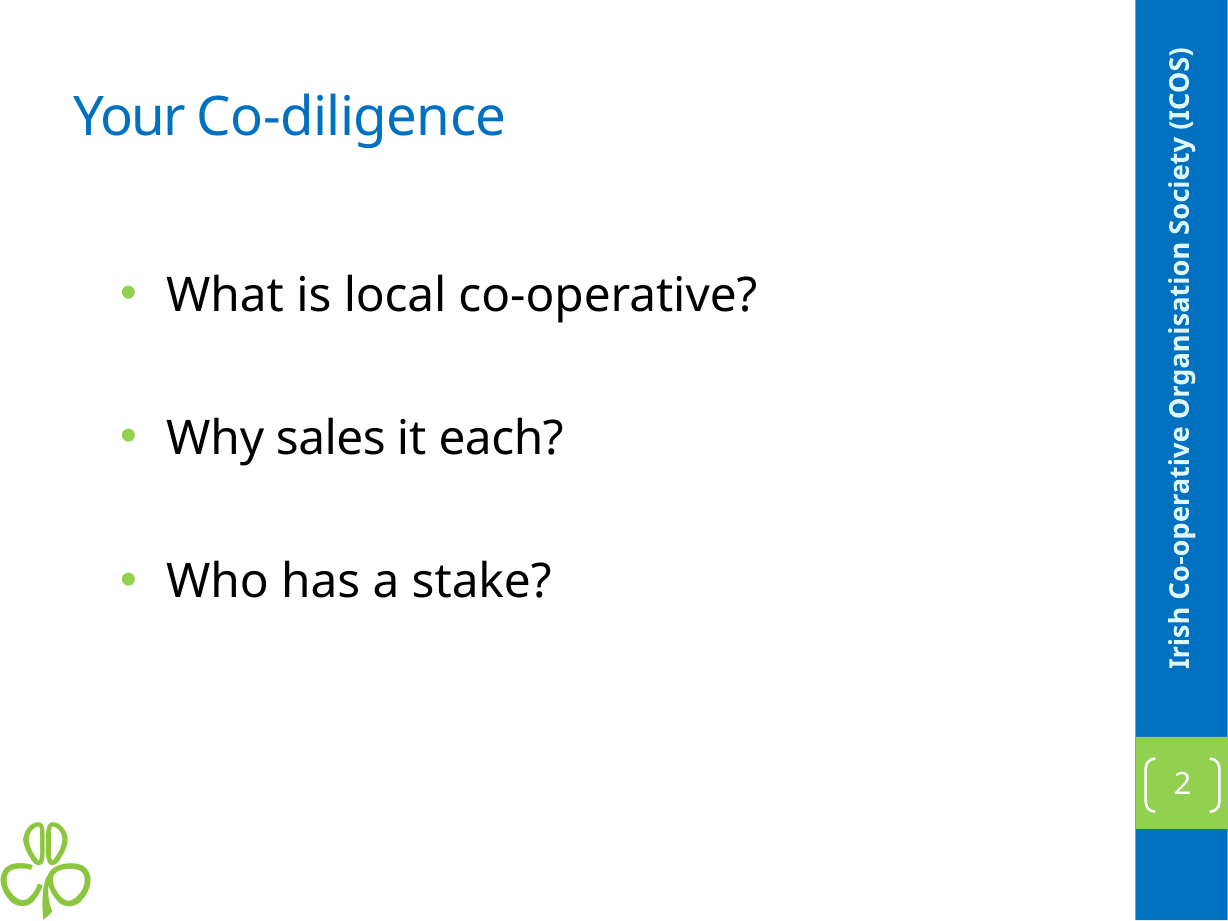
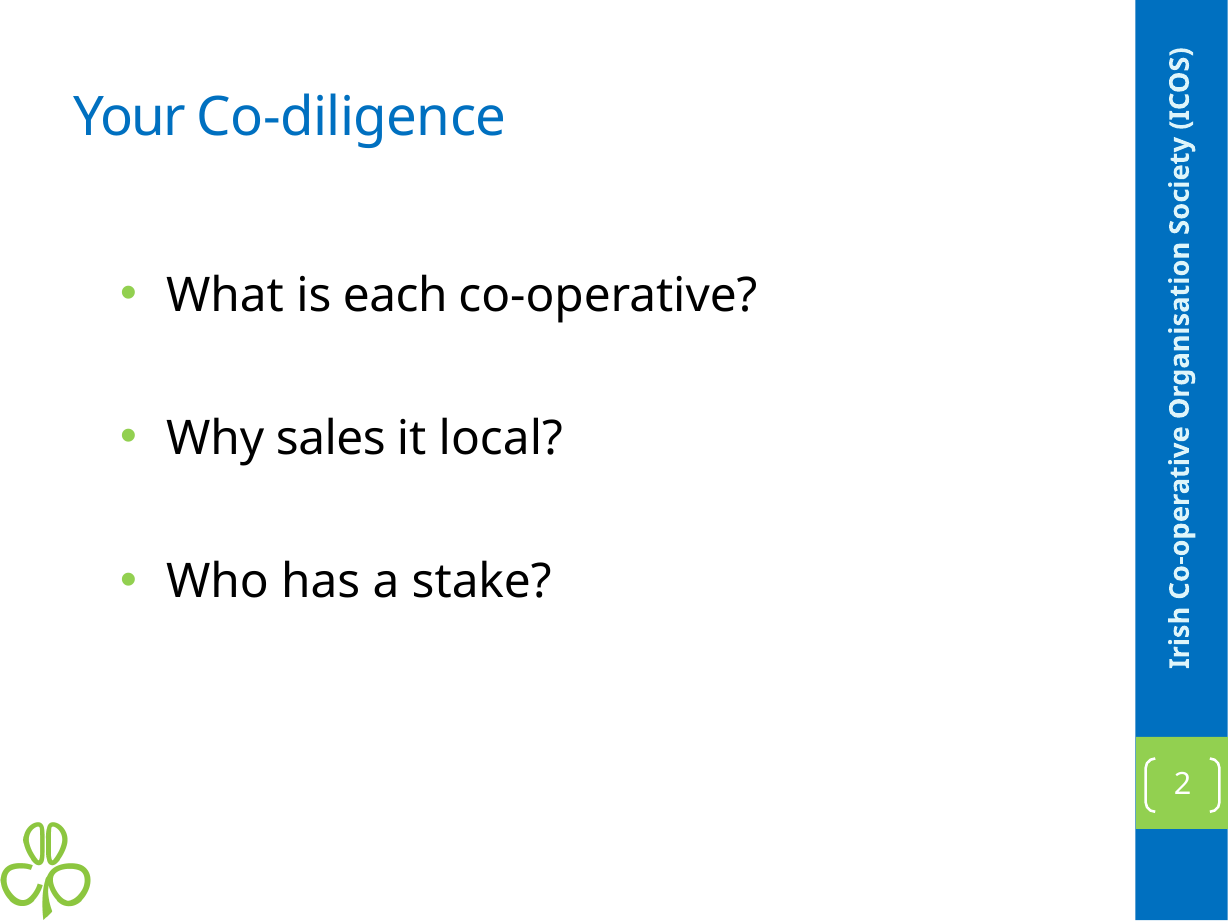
local: local -> each
each: each -> local
